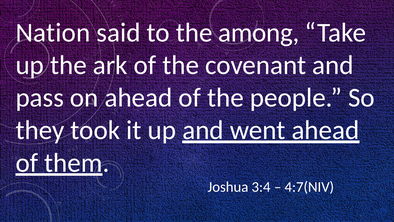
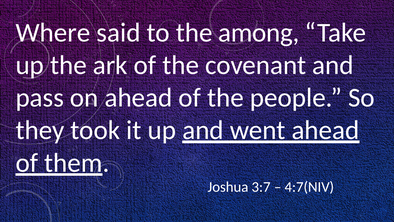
Nation: Nation -> Where
3:4: 3:4 -> 3:7
